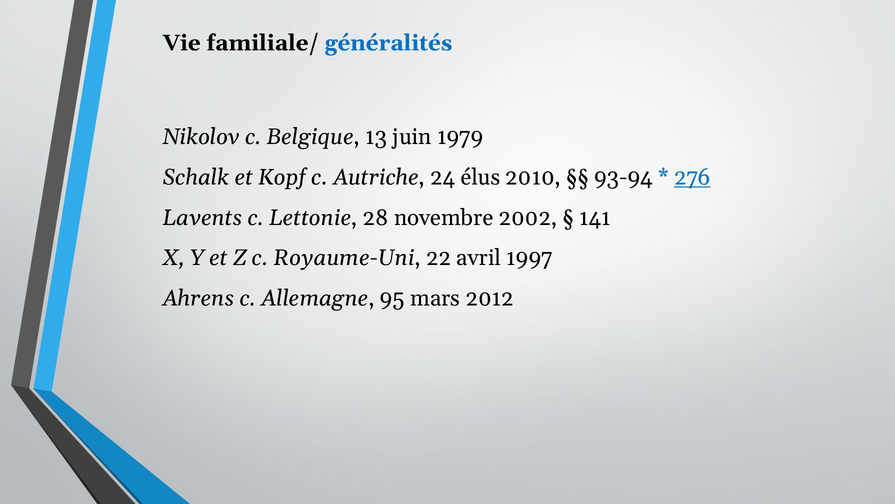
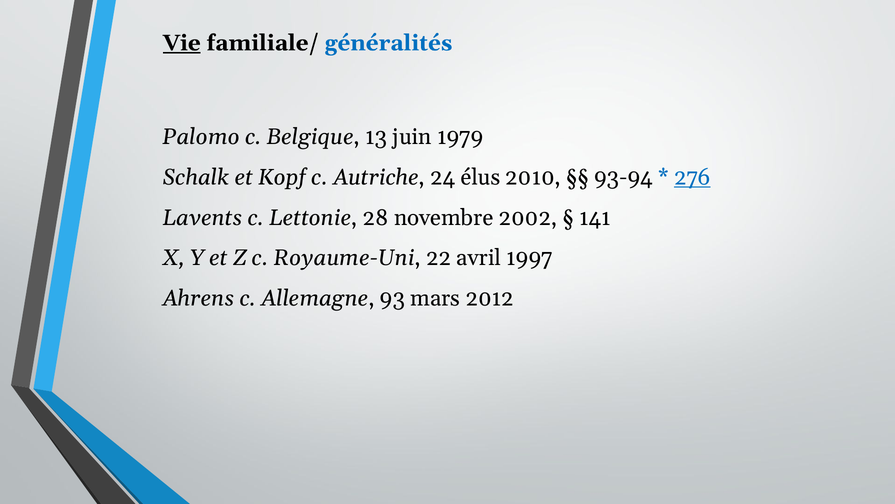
Vie underline: none -> present
Nikolov: Nikolov -> Palomo
95: 95 -> 93
